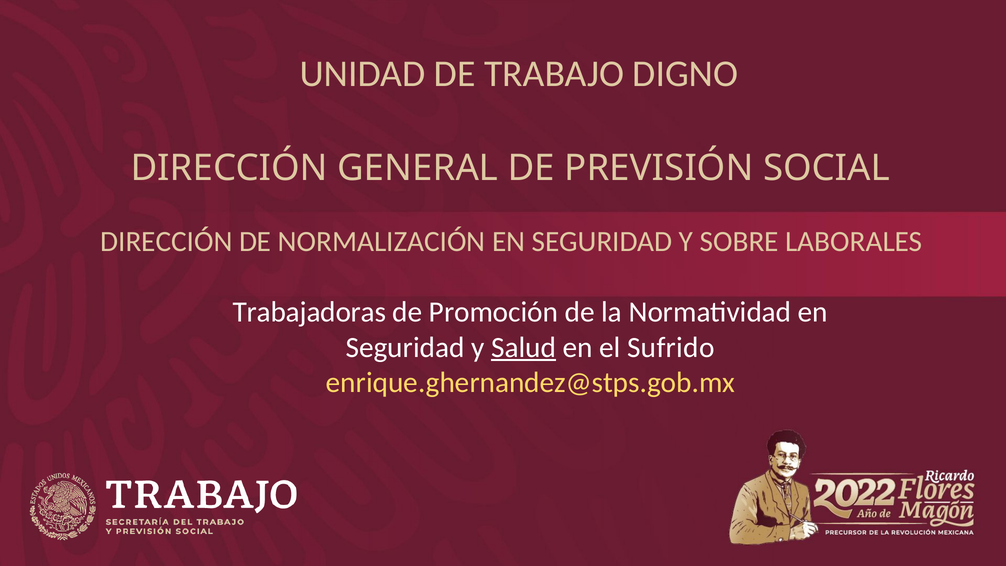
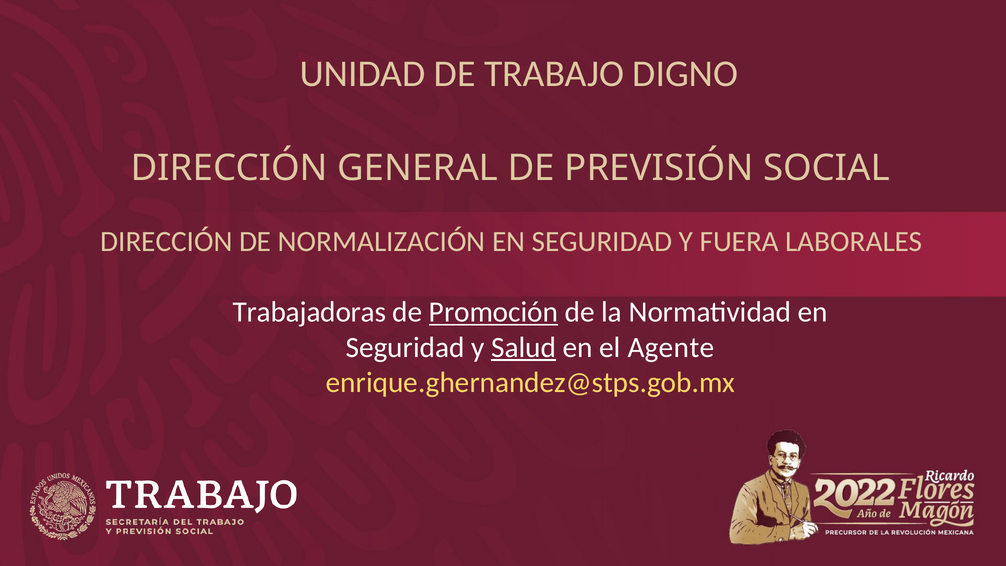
SOBRE: SOBRE -> FUERA
Promoción underline: none -> present
Sufrido: Sufrido -> Agente
